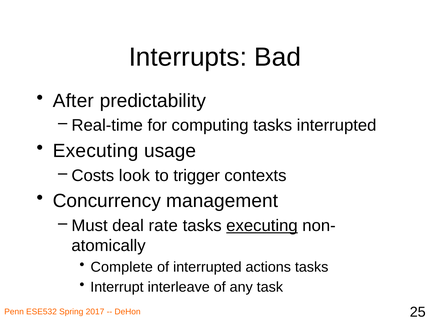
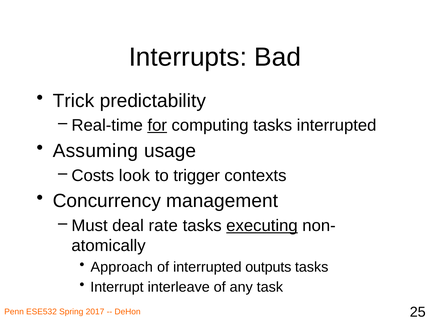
After: After -> Trick
for underline: none -> present
Executing at (96, 151): Executing -> Assuming
Complete: Complete -> Approach
actions: actions -> outputs
